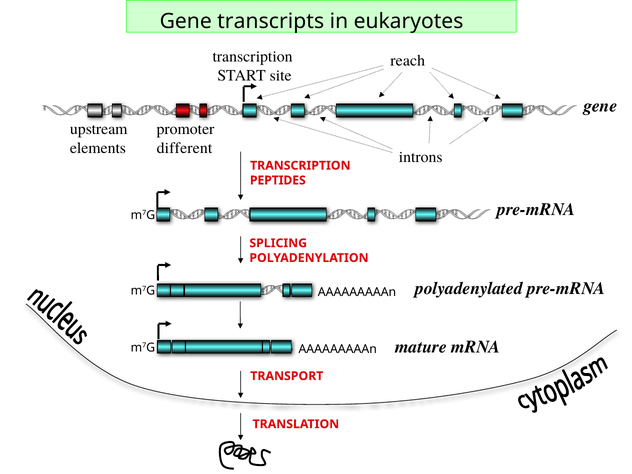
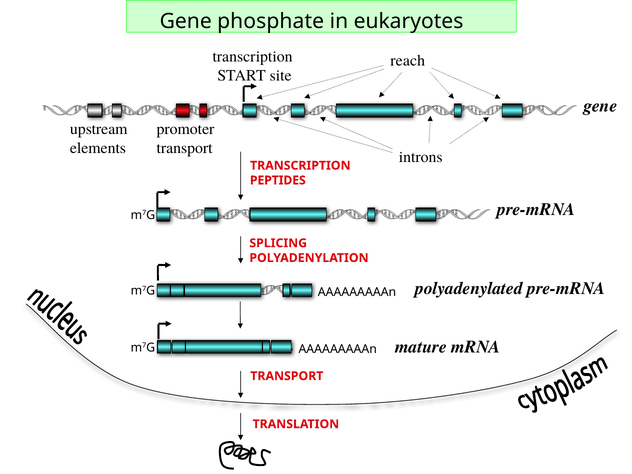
transcripts: transcripts -> phosphate
different at (185, 148): different -> transport
